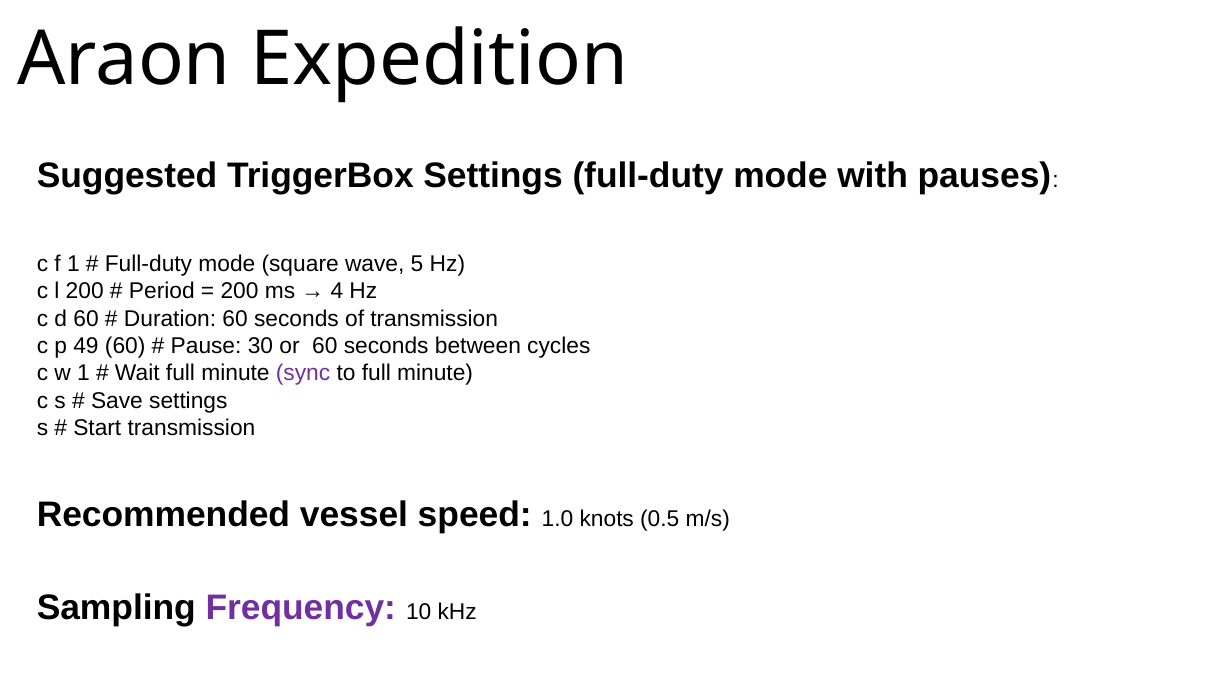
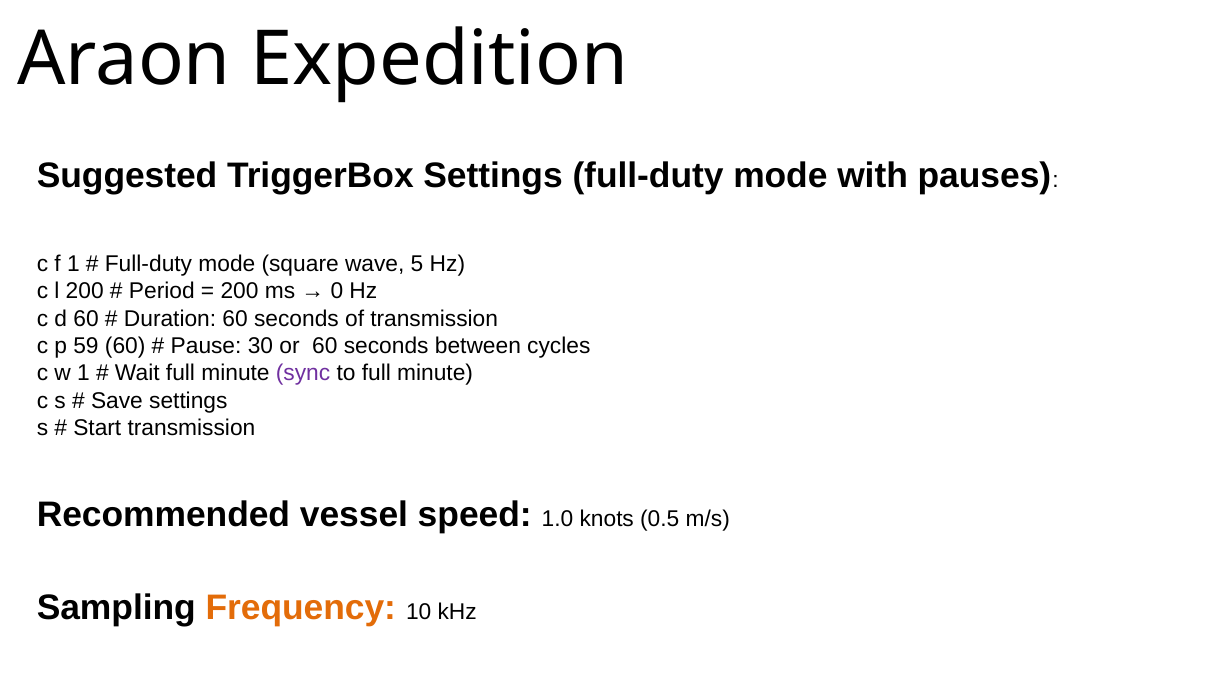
4: 4 -> 0
49: 49 -> 59
Frequency colour: purple -> orange
